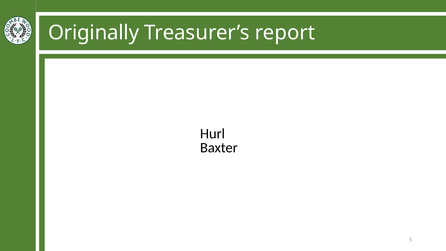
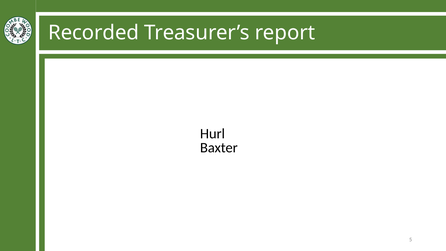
Originally: Originally -> Recorded
